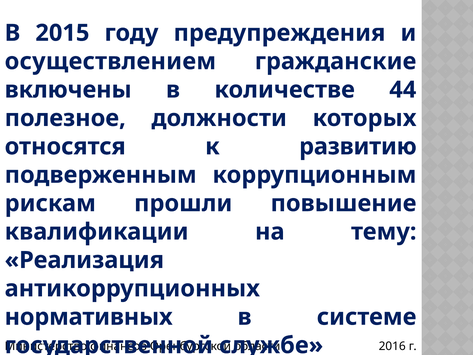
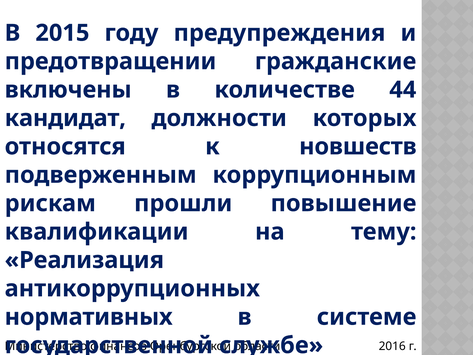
осуществлением: осуществлением -> предотвращении
полезное: полезное -> кандидат
развитию: развитию -> новшеств
